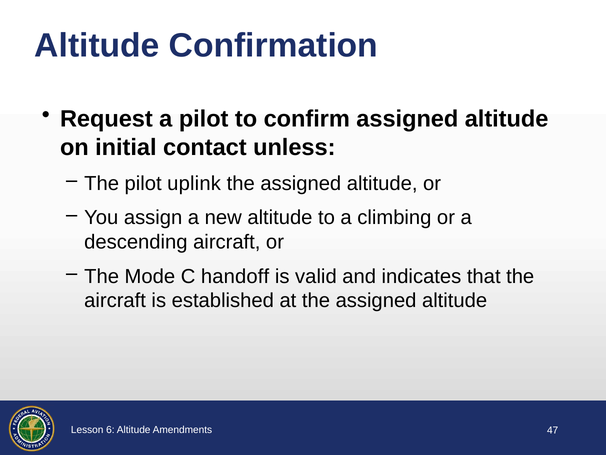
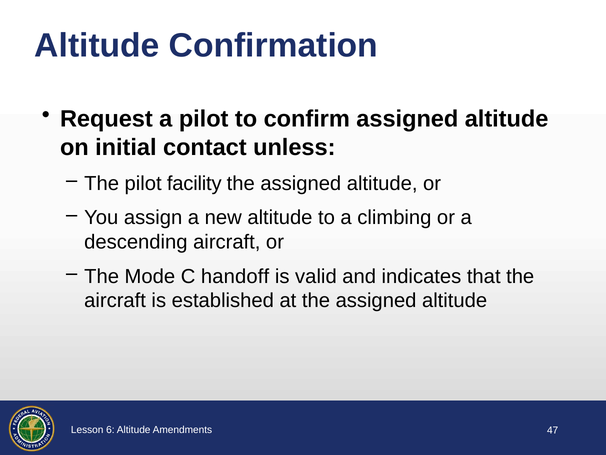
uplink: uplink -> facility
